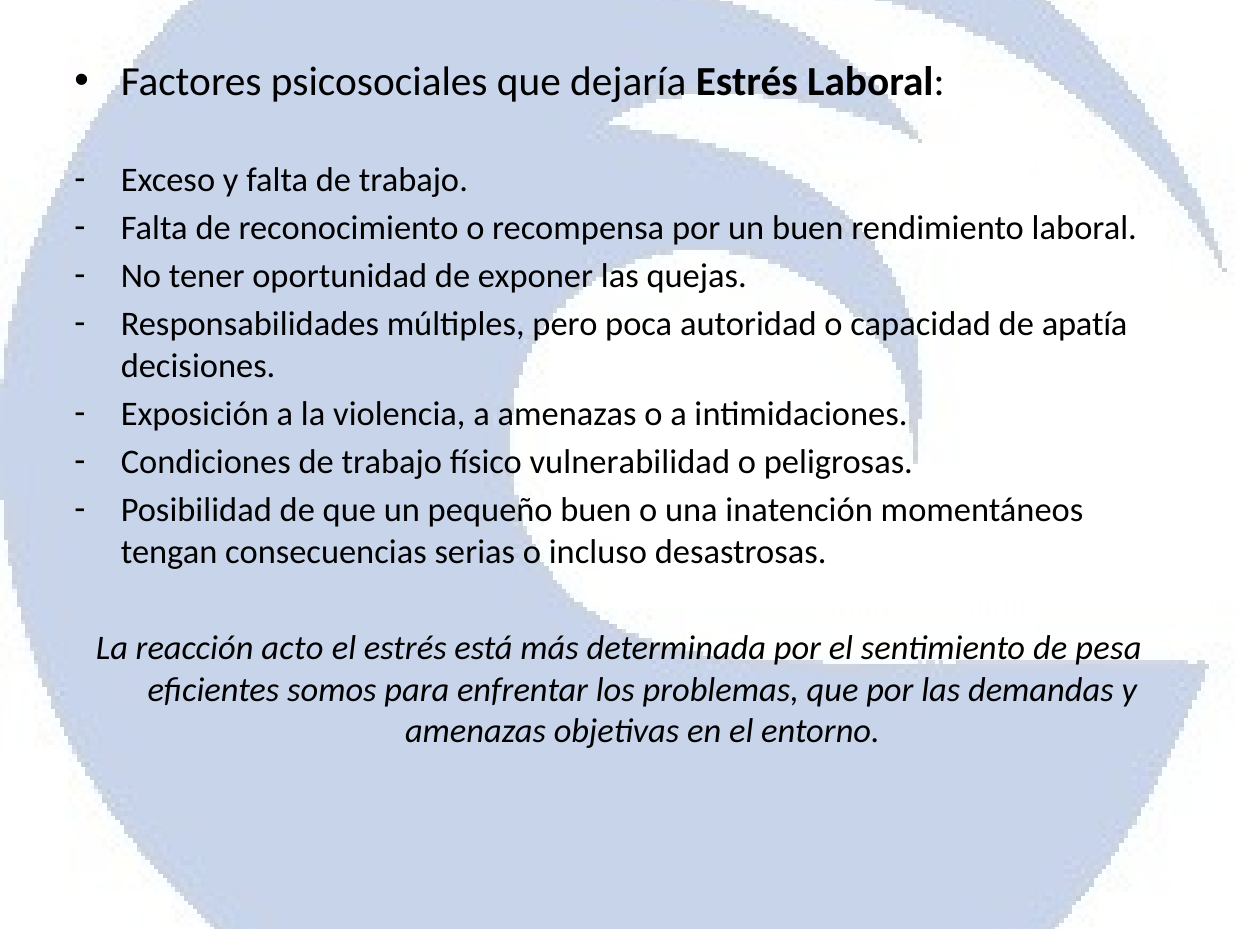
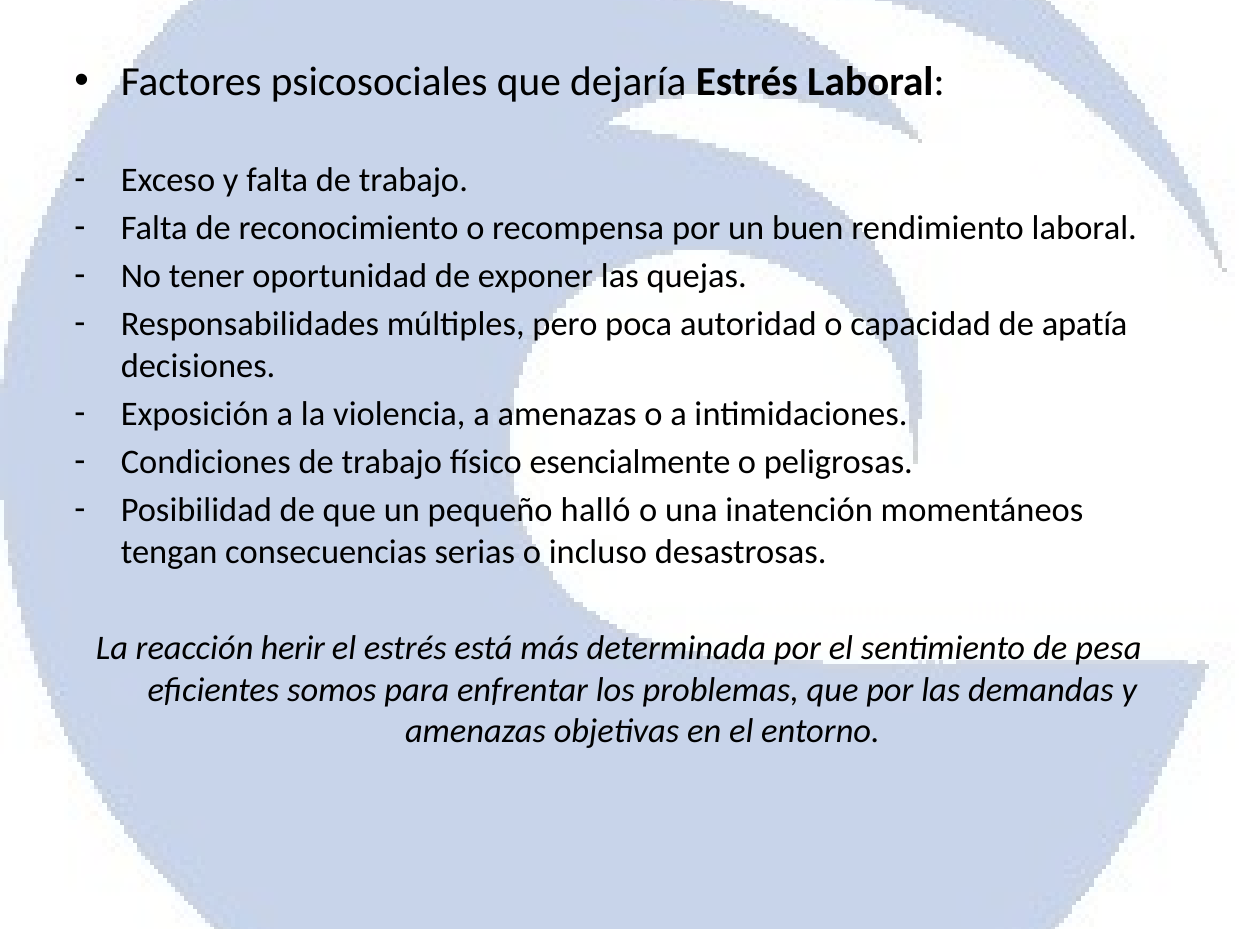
vulnerabilidad: vulnerabilidad -> esencialmente
pequeño buen: buen -> halló
acto: acto -> herir
